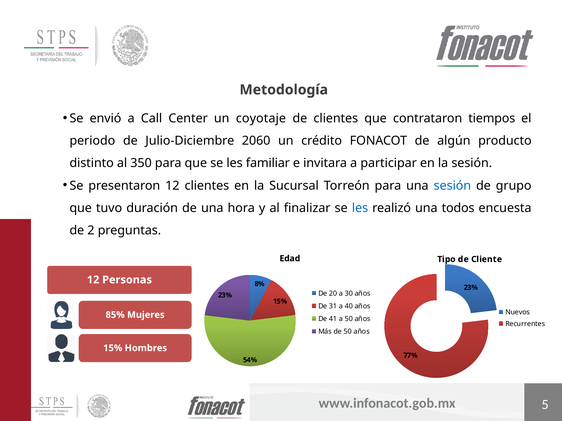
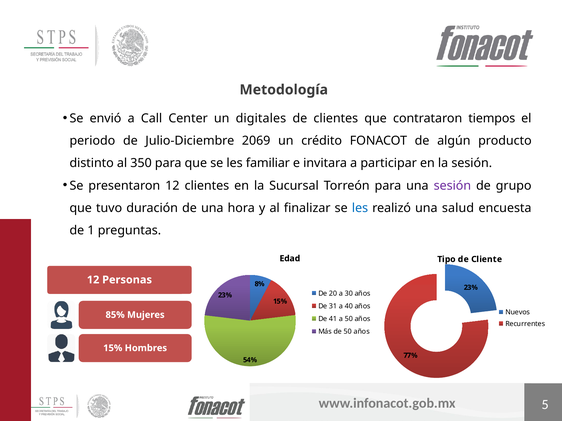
coyotaje: coyotaje -> digitales
2060: 2060 -> 2069
sesión at (452, 186) colour: blue -> purple
todos: todos -> salud
2: 2 -> 1
